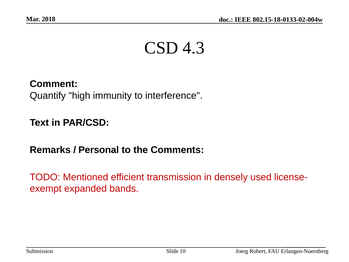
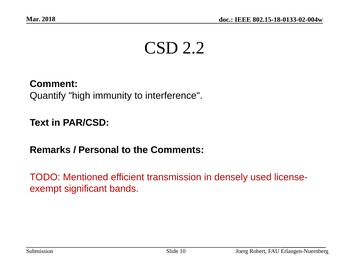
4.3: 4.3 -> 2.2
expanded: expanded -> significant
